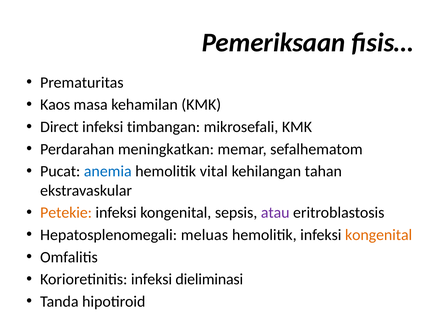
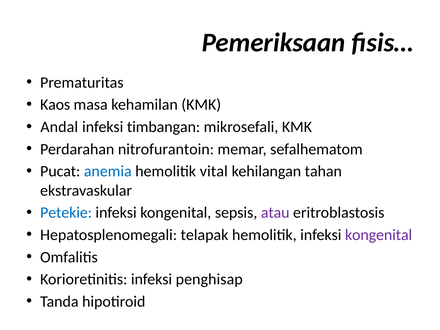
Direct: Direct -> Andal
meningkatkan: meningkatkan -> nitrofurantoin
Petekie colour: orange -> blue
meluas: meluas -> telapak
kongenital at (379, 235) colour: orange -> purple
dieliminasi: dieliminasi -> penghisap
